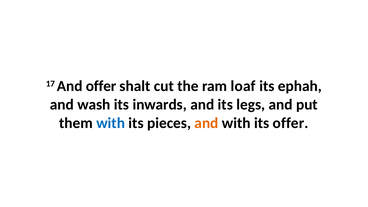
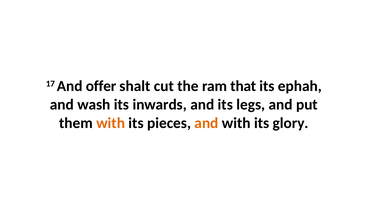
loaf: loaf -> that
with at (111, 123) colour: blue -> orange
its offer: offer -> glory
